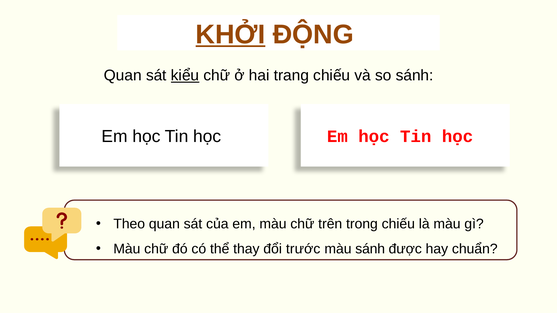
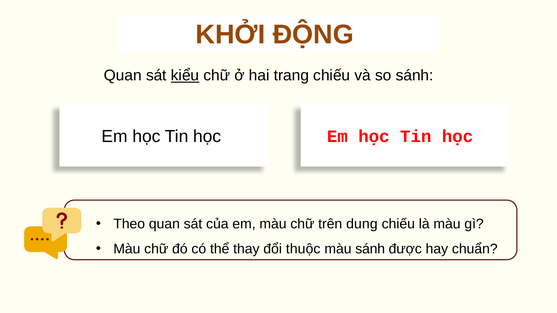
KHỞI underline: present -> none
trong: trong -> dung
trước: trước -> thuộc
